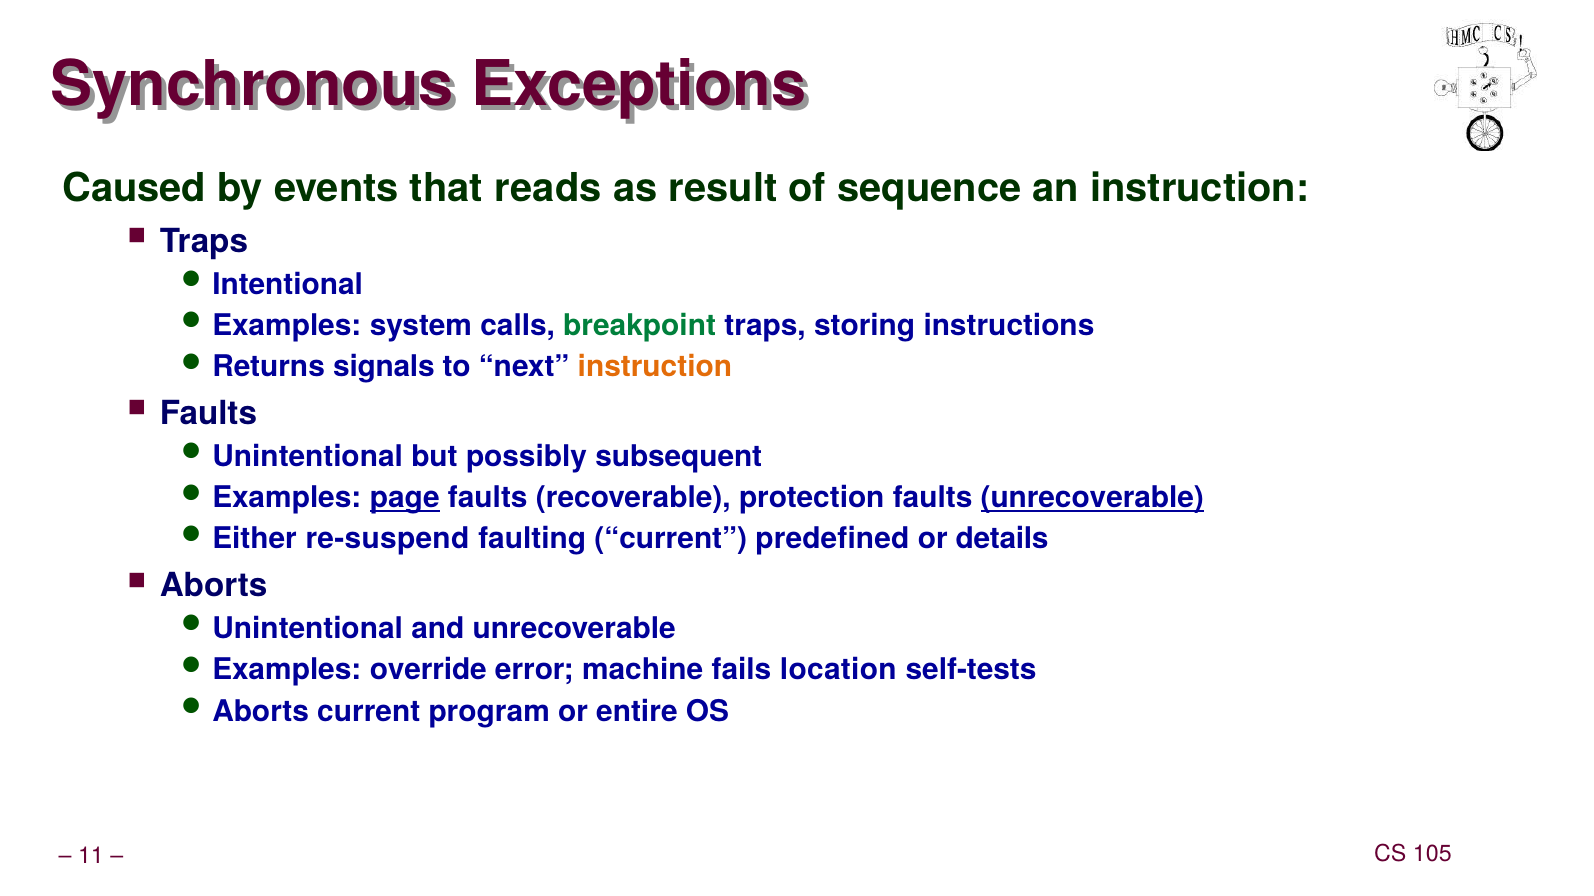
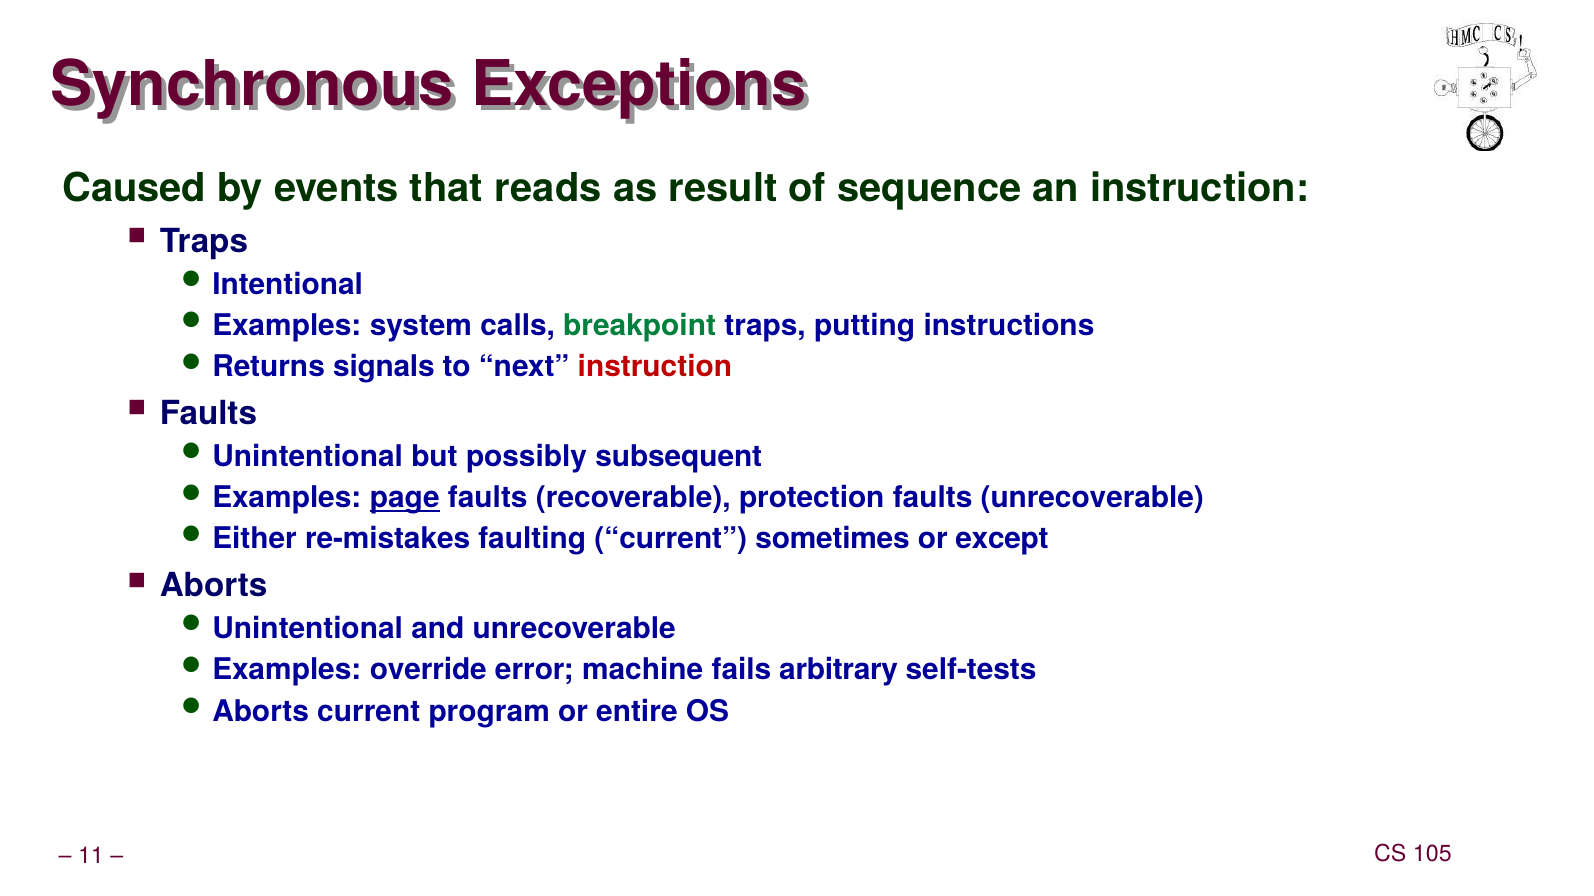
storing: storing -> putting
instruction at (655, 367) colour: orange -> red
unrecoverable at (1092, 498) underline: present -> none
re-suspend: re-suspend -> re-mistakes
predefined: predefined -> sometimes
details: details -> except
location: location -> arbitrary
